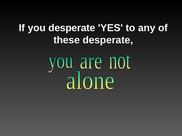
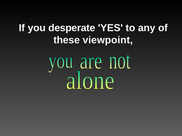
these desperate: desperate -> viewpoint
